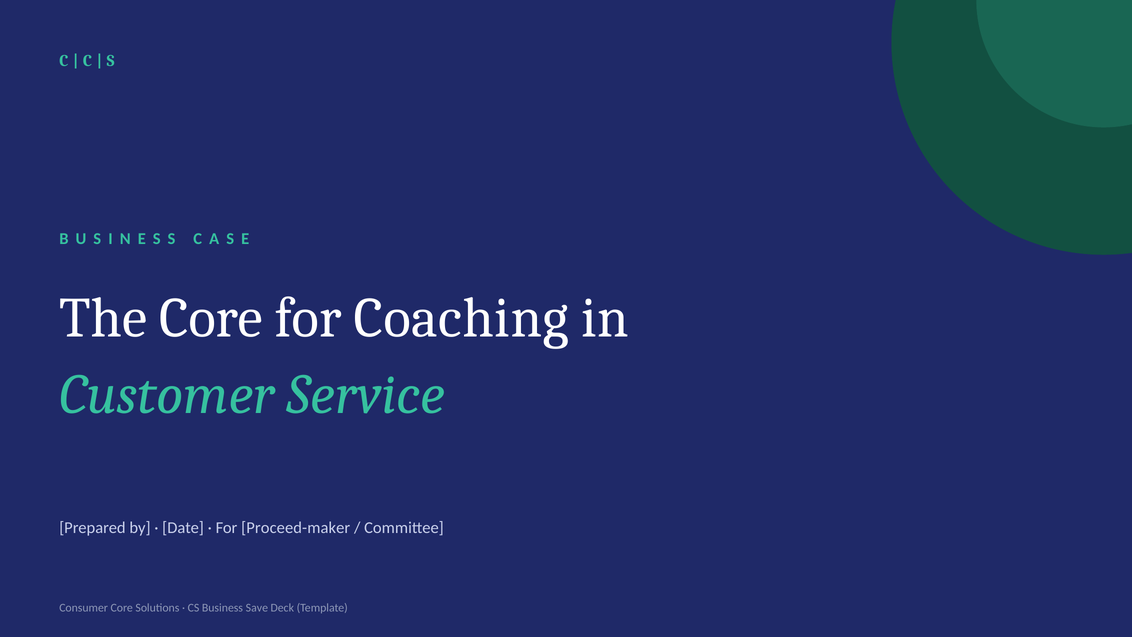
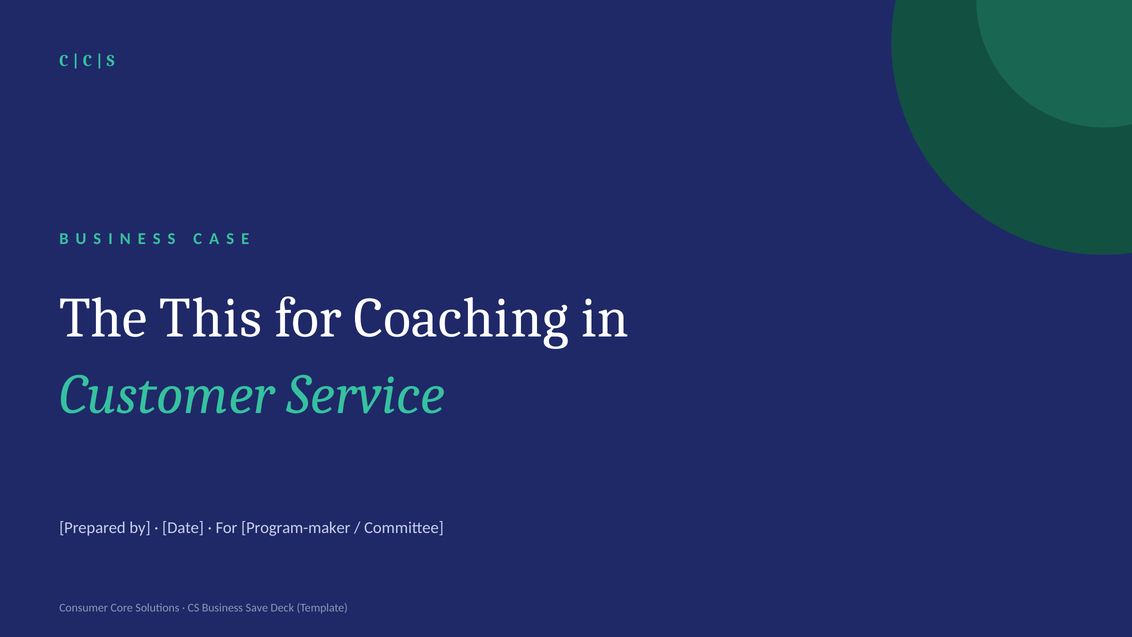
The Core: Core -> This
Proceed-maker: Proceed-maker -> Program-maker
